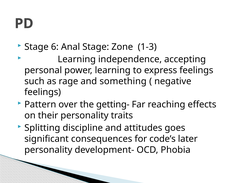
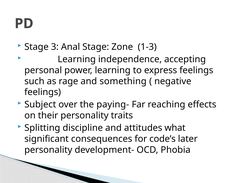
6: 6 -> 3
Pattern: Pattern -> Subject
getting-: getting- -> paying-
goes: goes -> what
